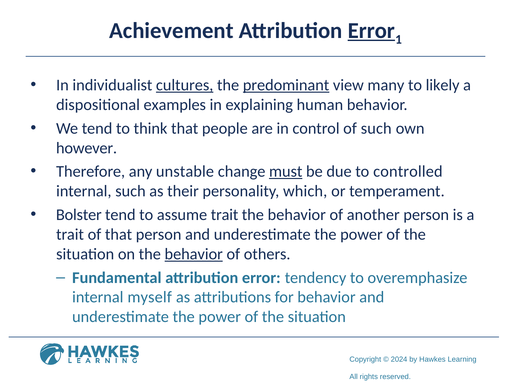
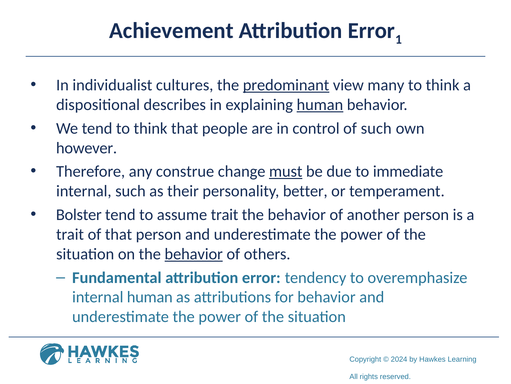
Error at (371, 31) underline: present -> none
cultures underline: present -> none
likely at (443, 85): likely -> think
examples: examples -> describes
human at (320, 105) underline: none -> present
unstable: unstable -> construe
controlled: controlled -> immediate
which: which -> better
internal myself: myself -> human
